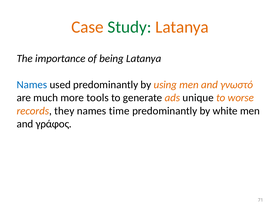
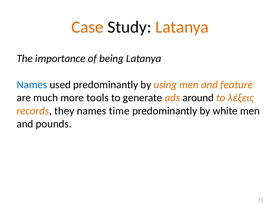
Study colour: green -> black
γνωστό: γνωστό -> feature
unique: unique -> around
worse: worse -> λέξεις
γράφος: γράφος -> pounds
